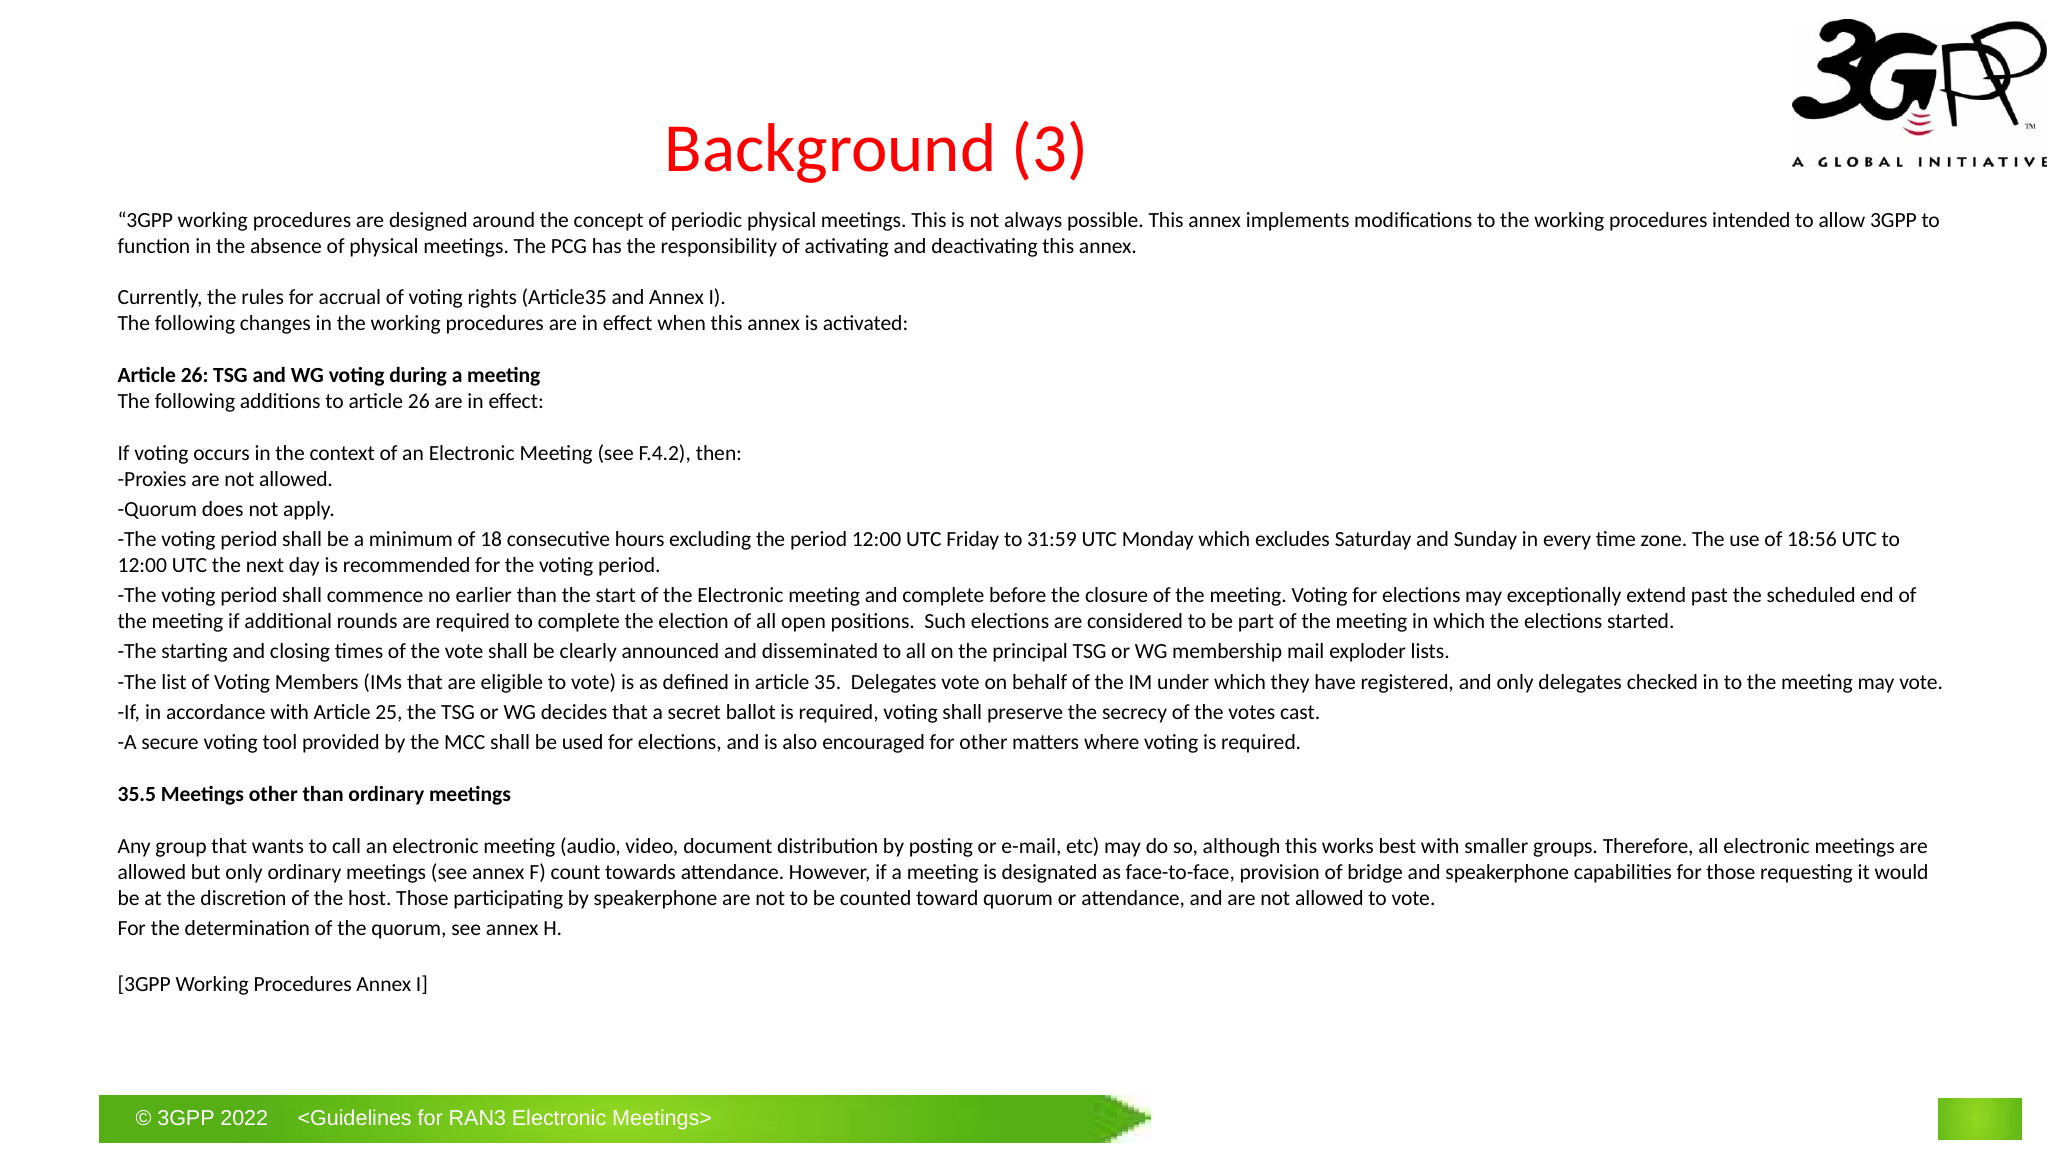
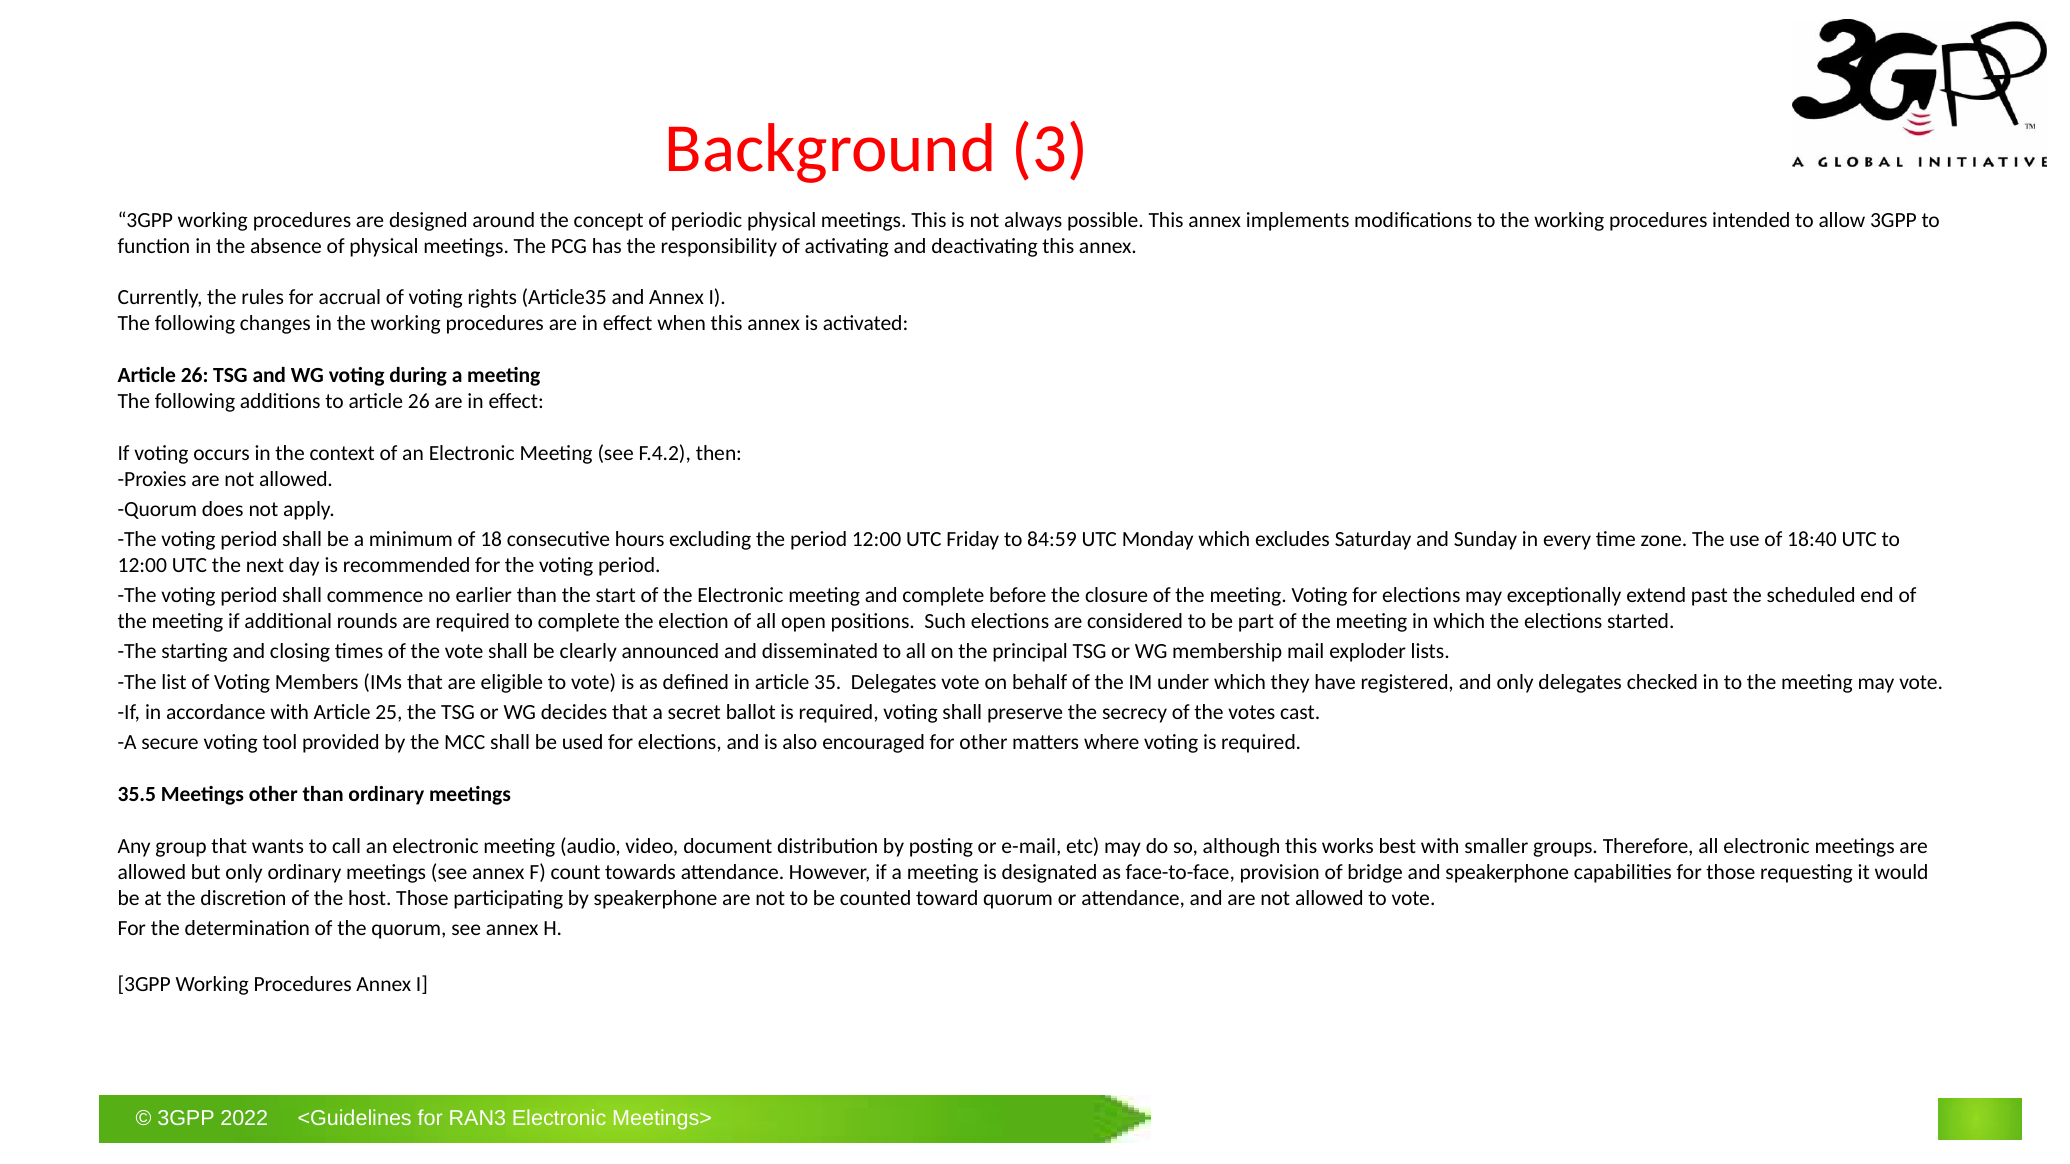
31:59: 31:59 -> 84:59
18:56: 18:56 -> 18:40
